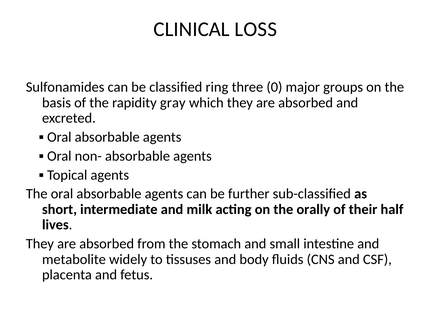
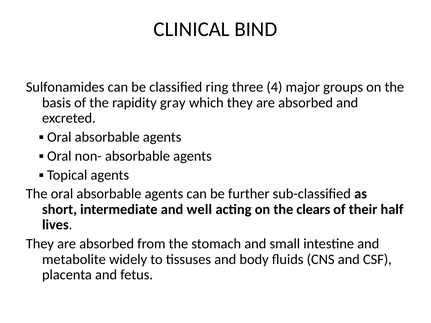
LOSS: LOSS -> BIND
0: 0 -> 4
milk: milk -> well
orally: orally -> clears
